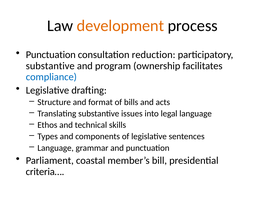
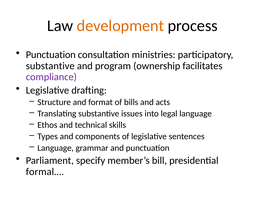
reduction: reduction -> ministries
compliance colour: blue -> purple
coastal: coastal -> specify
criteria…: criteria… -> formal…
